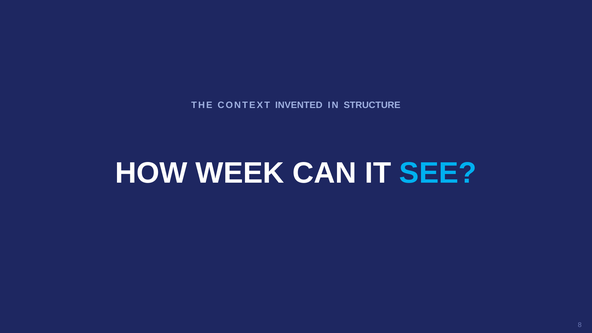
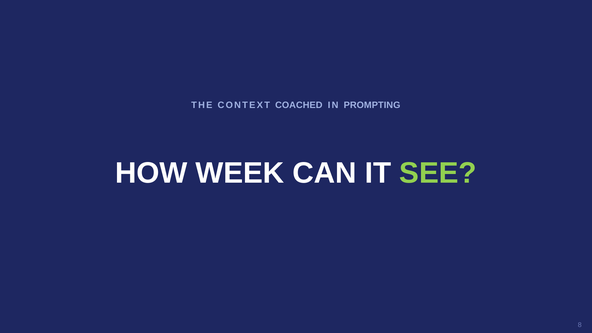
INVENTED: INVENTED -> COACHED
STRUCTURE: STRUCTURE -> PROMPTING
SEE colour: light blue -> light green
